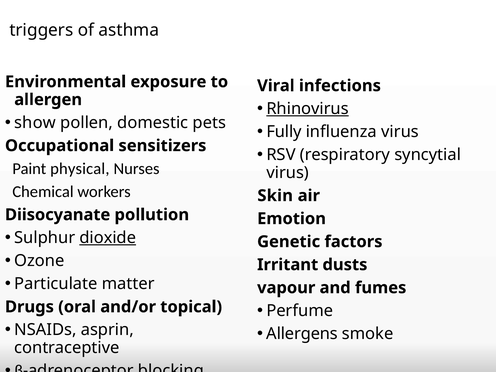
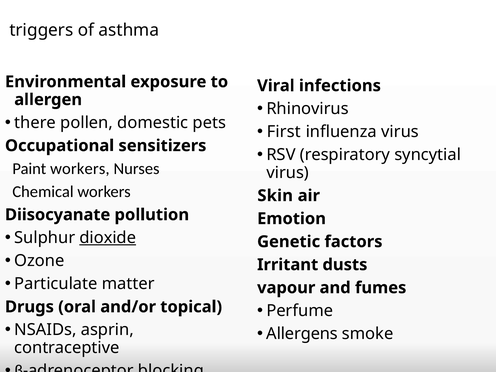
Rhinovirus underline: present -> none
show: show -> there
Fully: Fully -> First
Paint physical: physical -> workers
